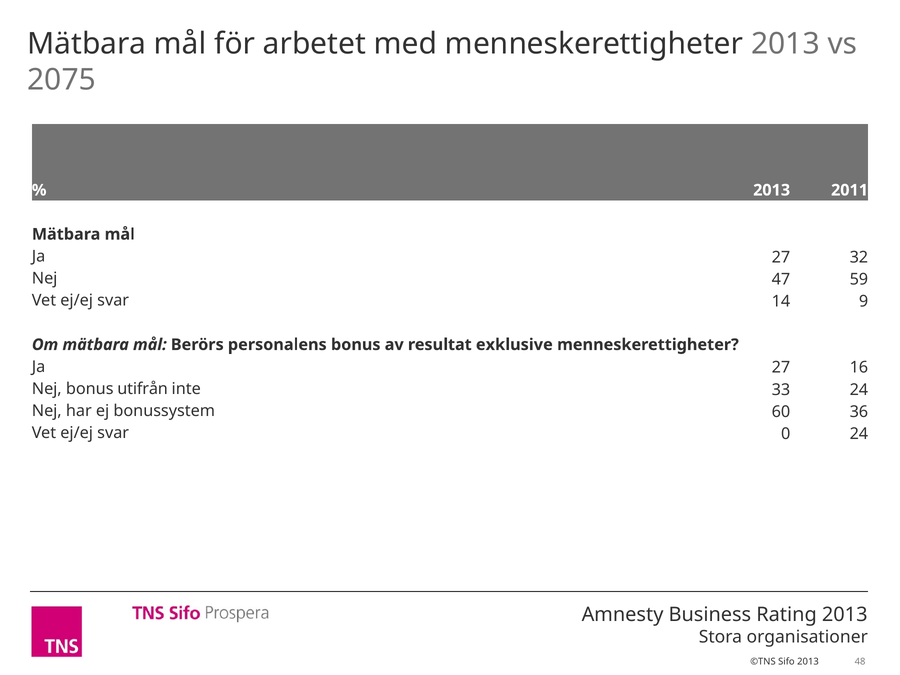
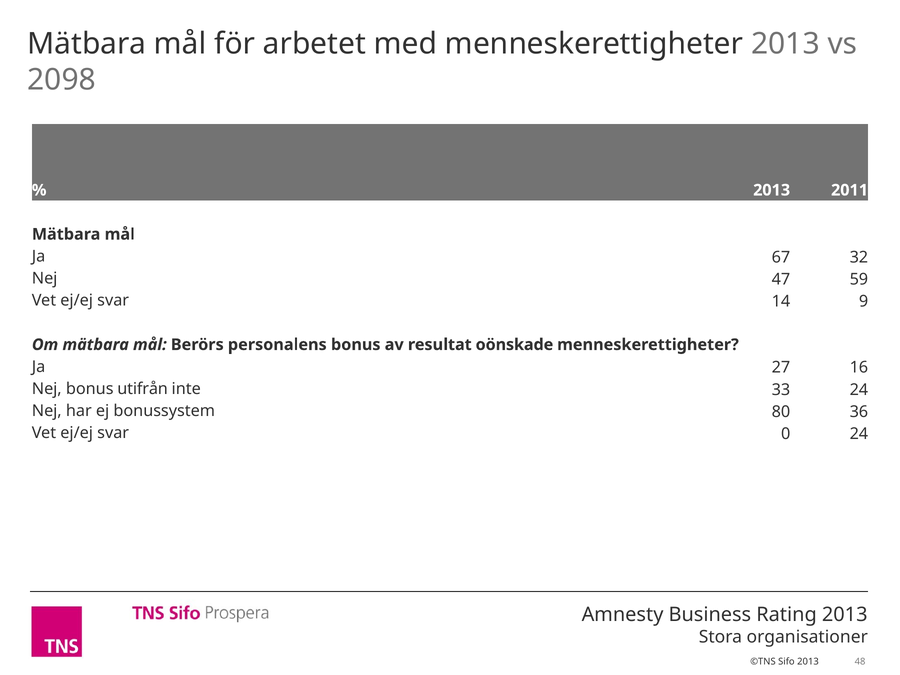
2075: 2075 -> 2098
27 at (781, 257): 27 -> 67
exklusive: exklusive -> oönskade
60: 60 -> 80
